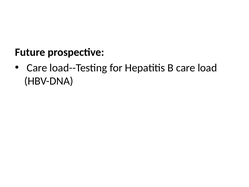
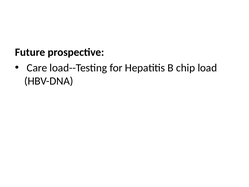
B care: care -> chip
